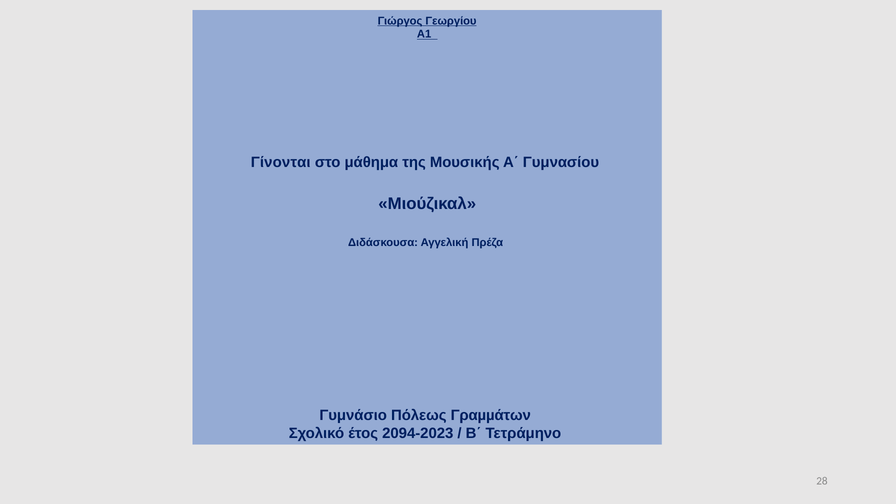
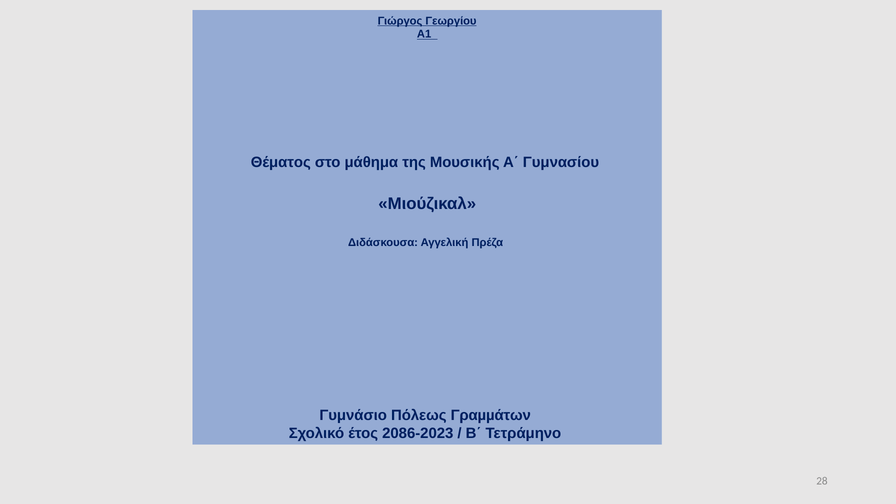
Γίνονται: Γίνονται -> Θέματος
2094-2023: 2094-2023 -> 2086-2023
